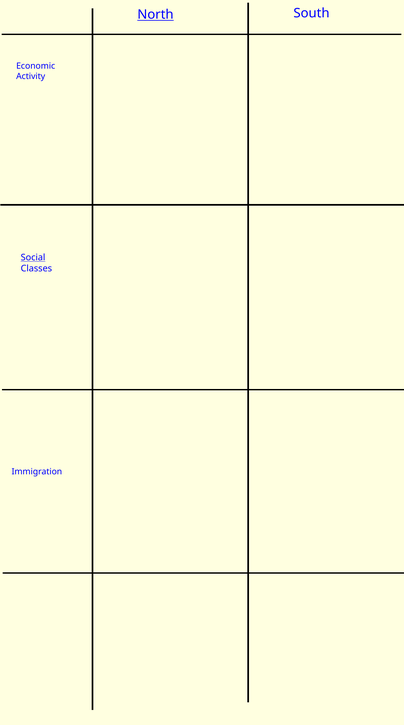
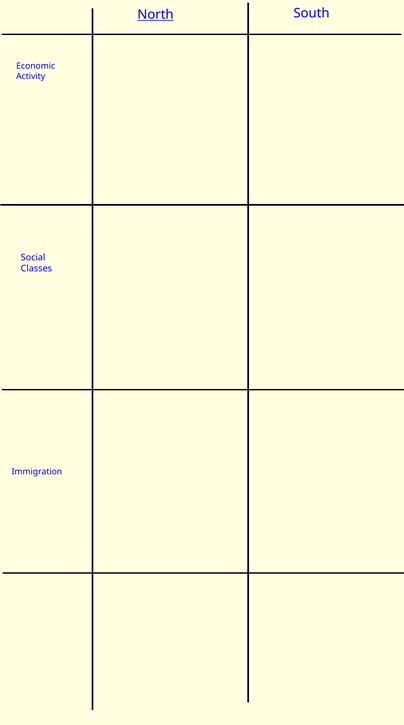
Social underline: present -> none
